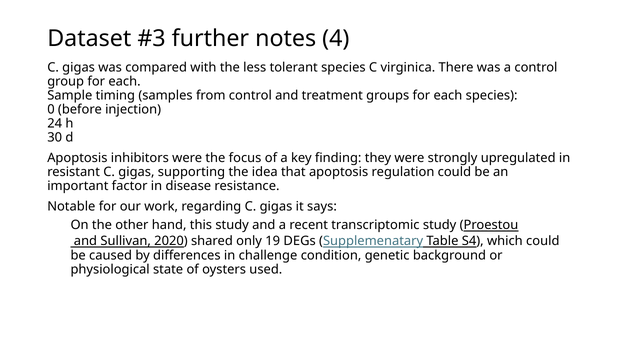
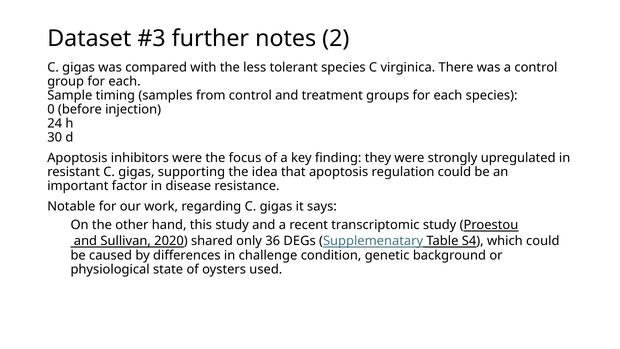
4: 4 -> 2
19: 19 -> 36
